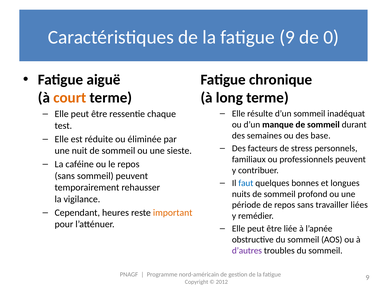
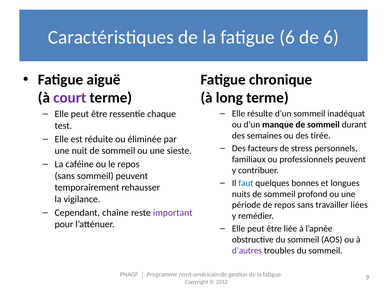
fatigue 9: 9 -> 6
de 0: 0 -> 6
court colour: orange -> purple
base: base -> tirée
heures: heures -> chaîne
important colour: orange -> purple
